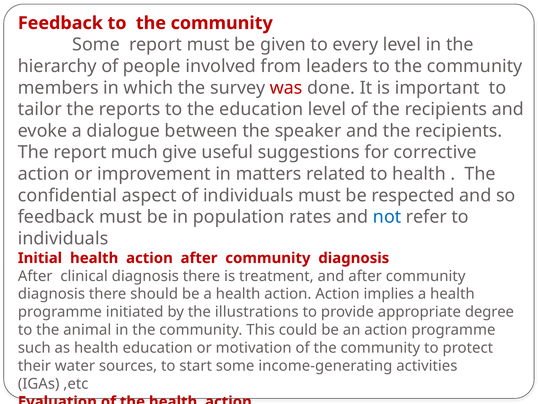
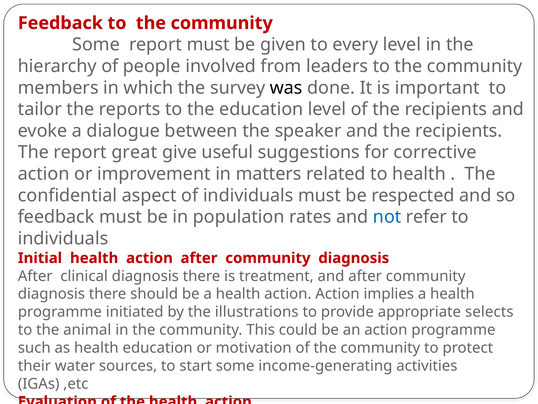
was colour: red -> black
much: much -> great
degree: degree -> selects
